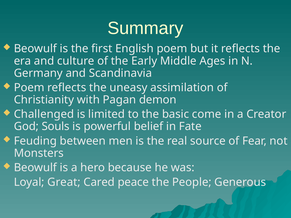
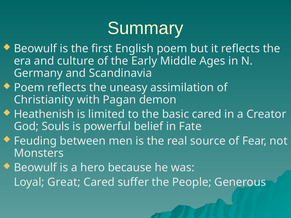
Challenged: Challenged -> Heathenish
basic come: come -> cared
peace: peace -> suffer
